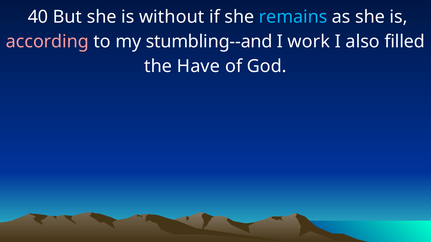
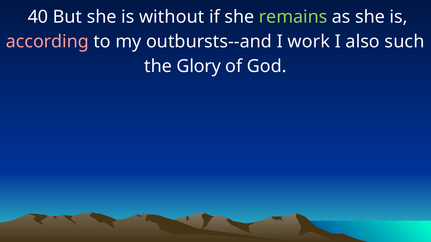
remains colour: light blue -> light green
stumbling--and: stumbling--and -> outbursts--and
filled: filled -> such
Have: Have -> Glory
